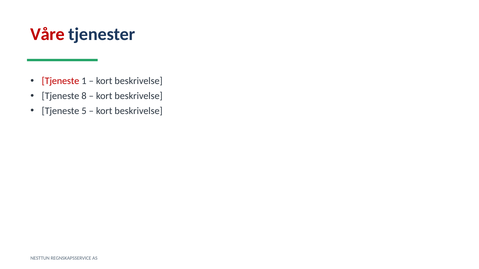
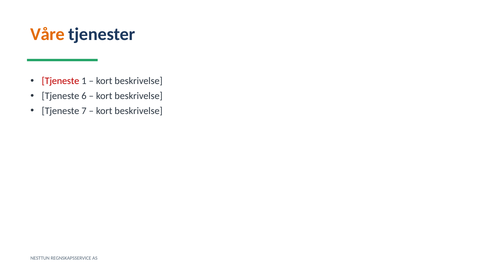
Våre colour: red -> orange
8: 8 -> 6
5: 5 -> 7
